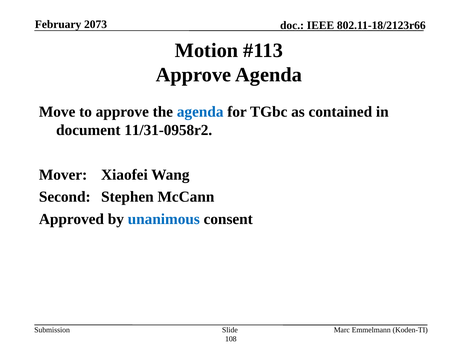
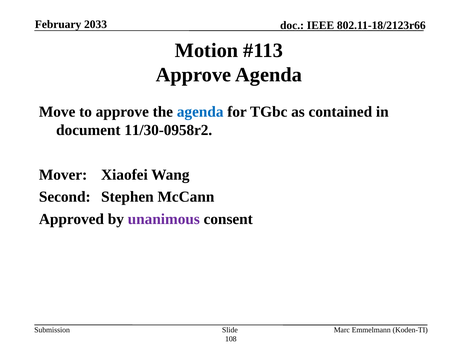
2073: 2073 -> 2033
11/31-0958r2: 11/31-0958r2 -> 11/30-0958r2
unanimous colour: blue -> purple
